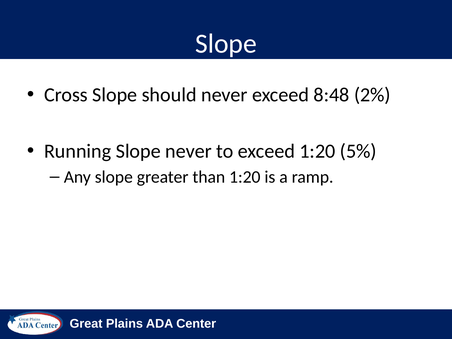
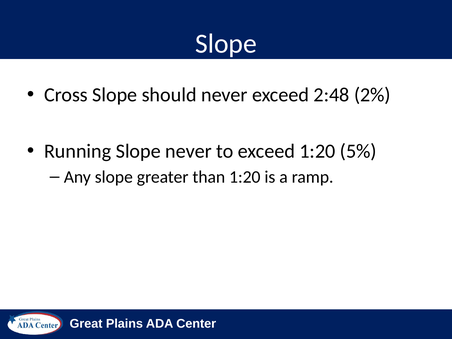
8:48: 8:48 -> 2:48
